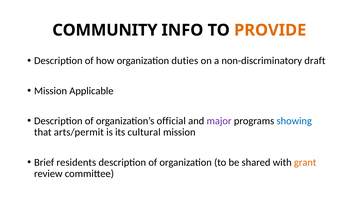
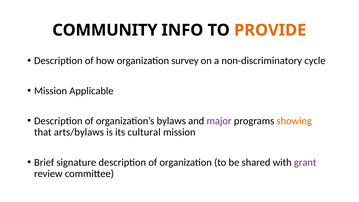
duties: duties -> survey
draft: draft -> cycle
official: official -> bylaws
showing colour: blue -> orange
arts/permit: arts/permit -> arts/bylaws
residents: residents -> signature
grant colour: orange -> purple
